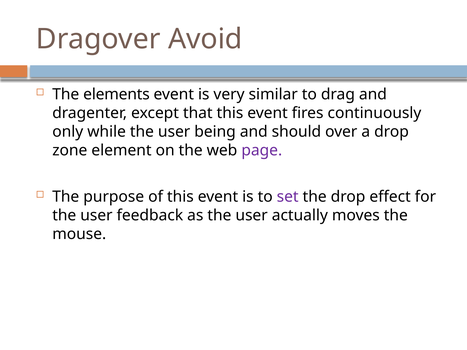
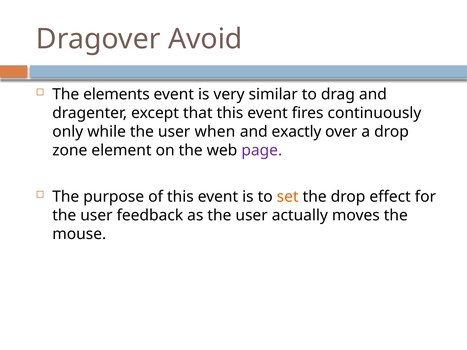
being: being -> when
should: should -> exactly
set colour: purple -> orange
